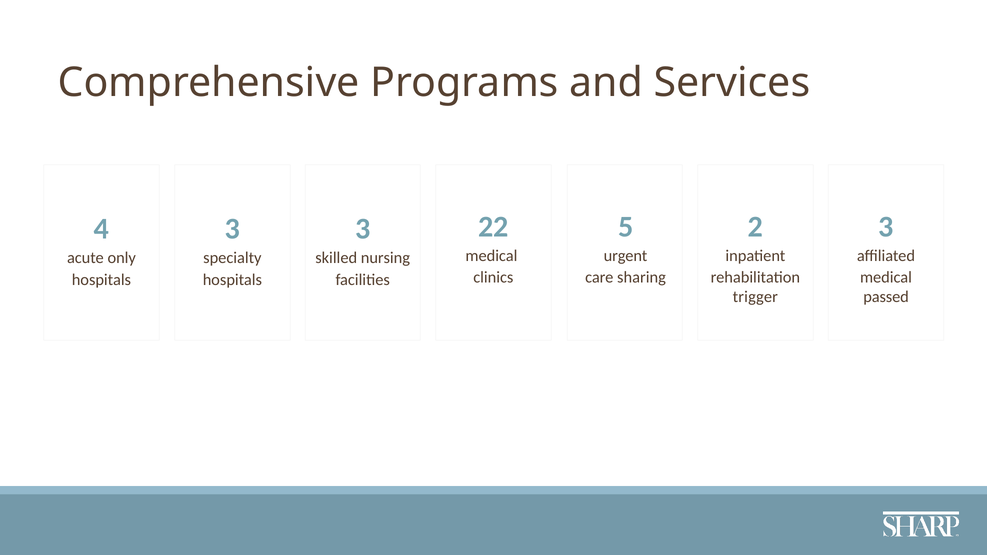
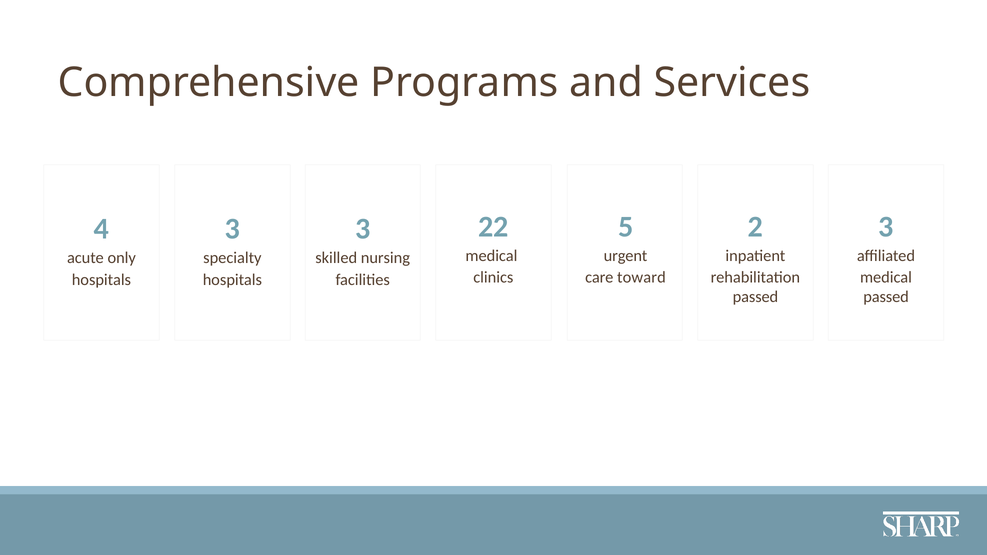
sharing: sharing -> toward
trigger at (755, 297): trigger -> passed
